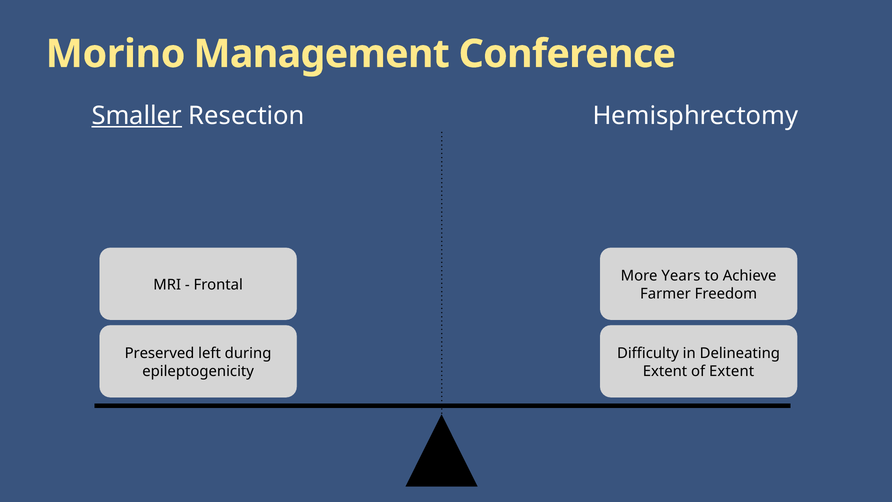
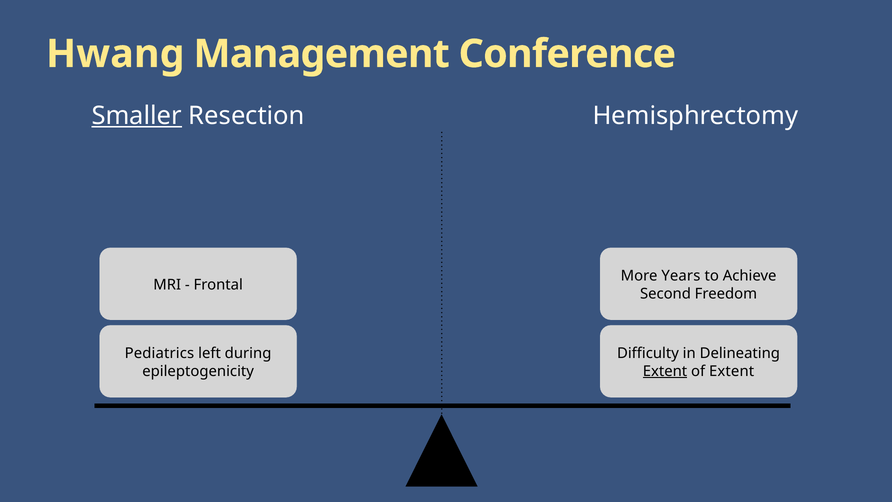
Morino: Morino -> Hwang
Farmer: Farmer -> Second
Preserved: Preserved -> Pediatrics
Extent at (665, 371) underline: none -> present
